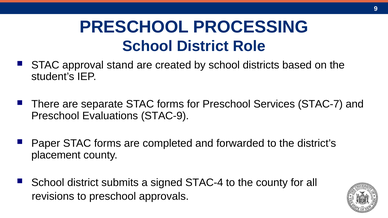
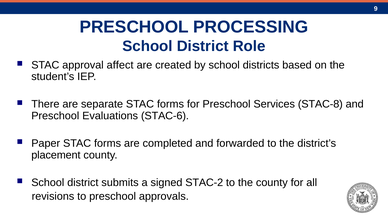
stand: stand -> affect
STAC-7: STAC-7 -> STAC-8
STAC-9: STAC-9 -> STAC-6
STAC-4: STAC-4 -> STAC-2
